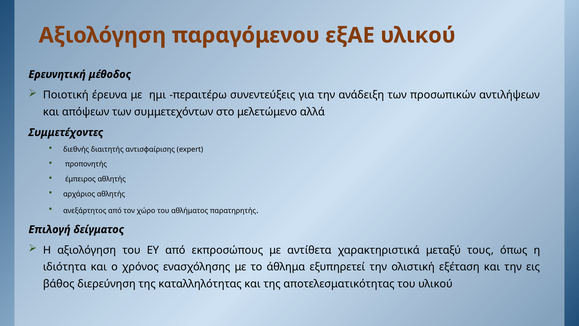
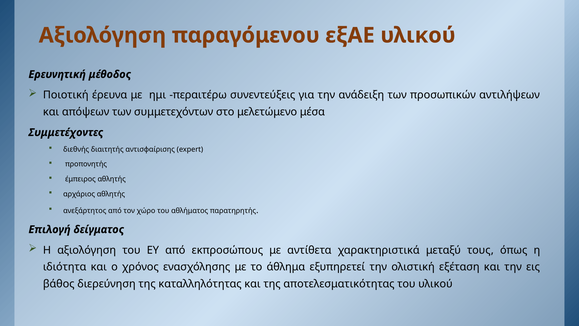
αλλά: αλλά -> μέσα
